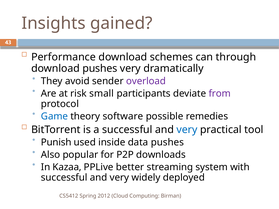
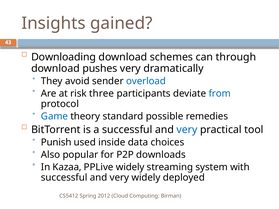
Performance: Performance -> Downloading
overload colour: purple -> blue
small: small -> three
from colour: purple -> blue
software: software -> standard
data pushes: pushes -> choices
PPLive better: better -> widely
